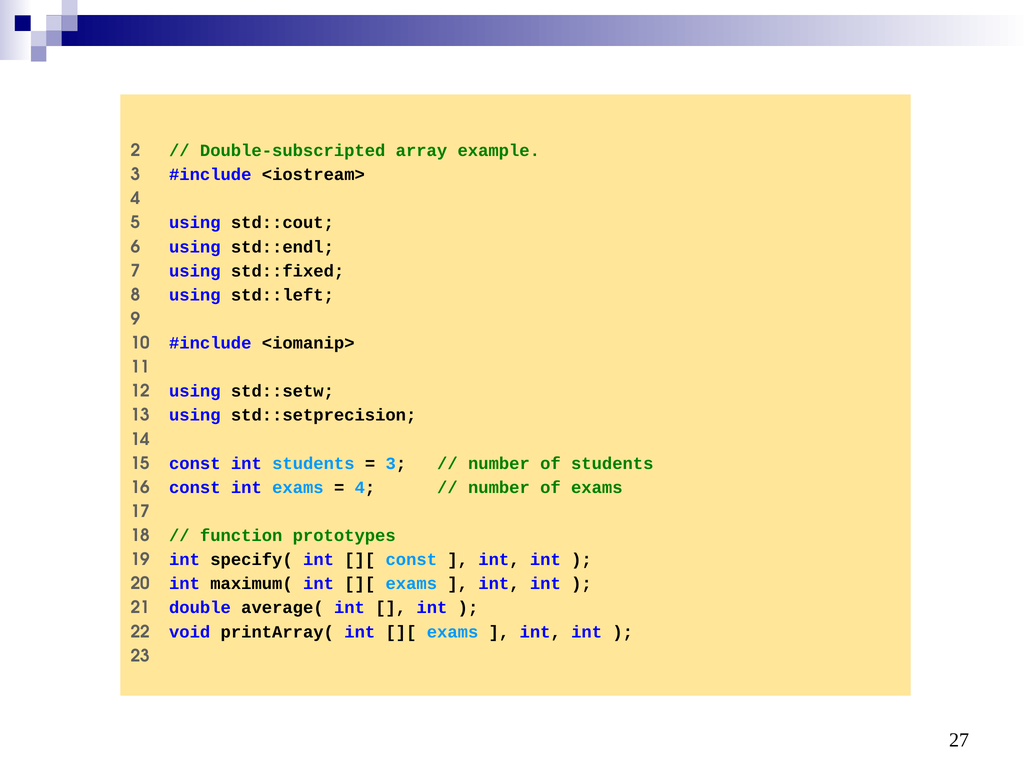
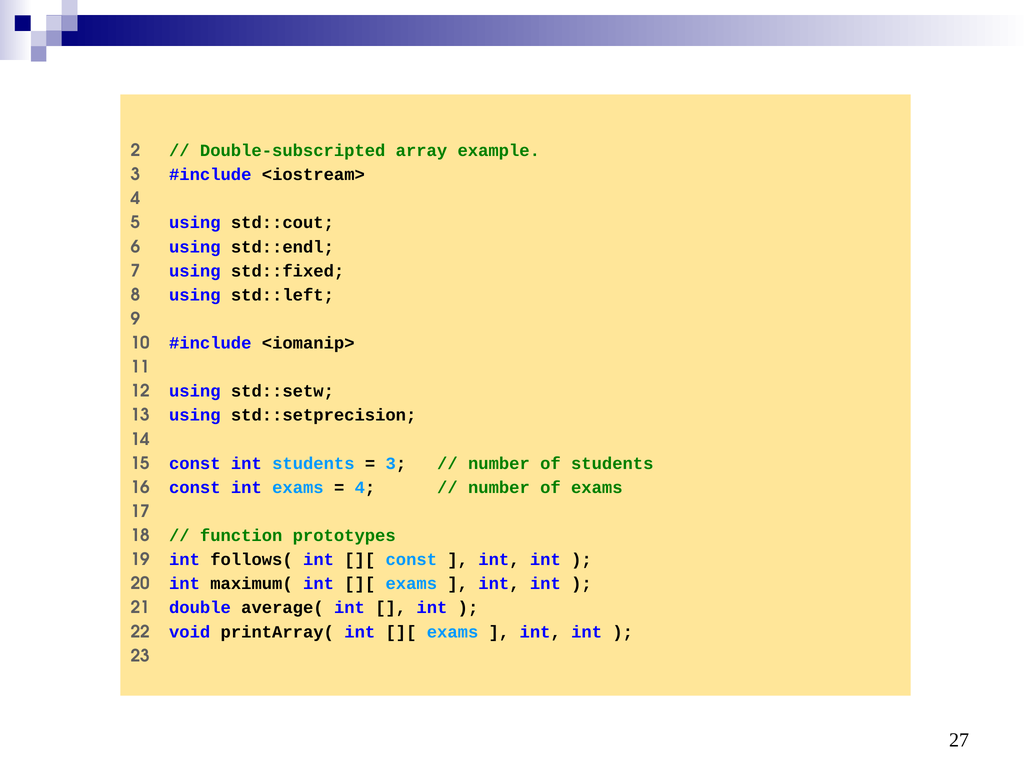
specify(: specify( -> follows(
